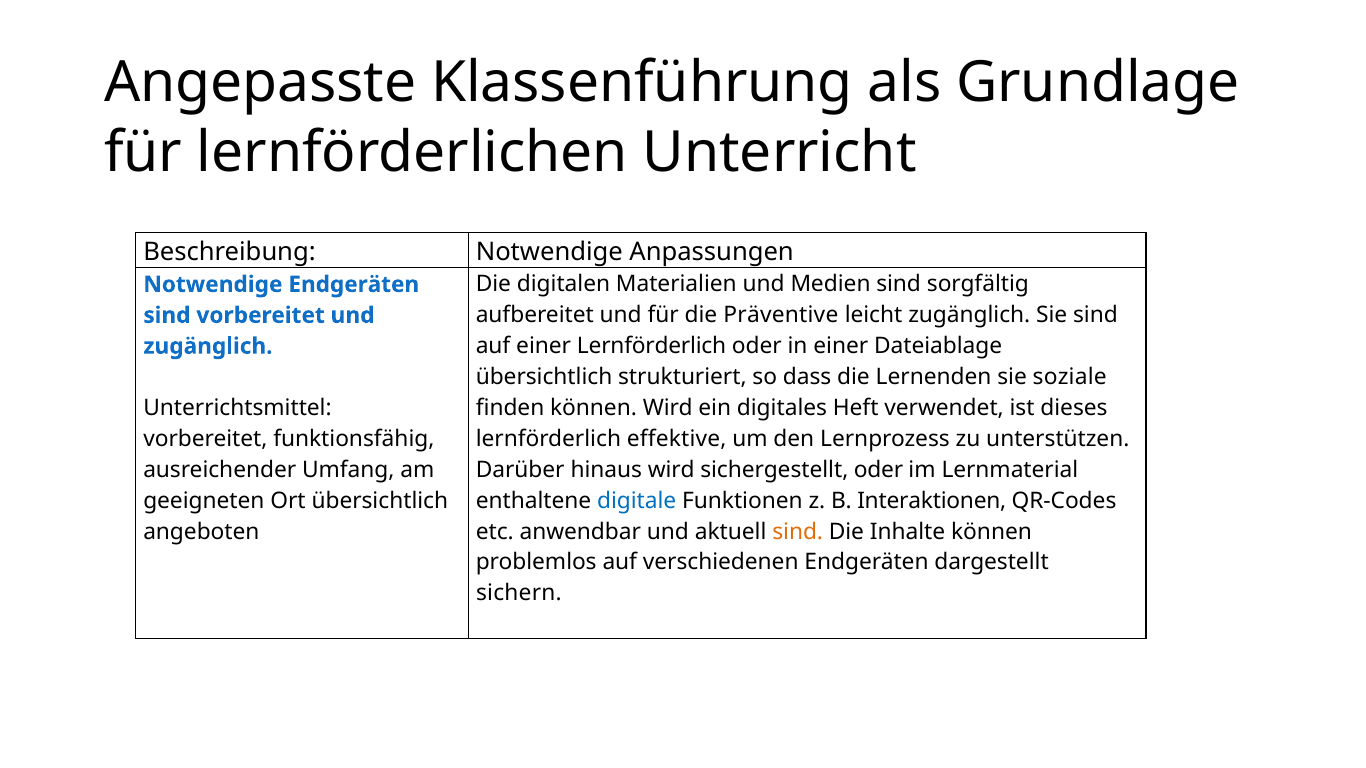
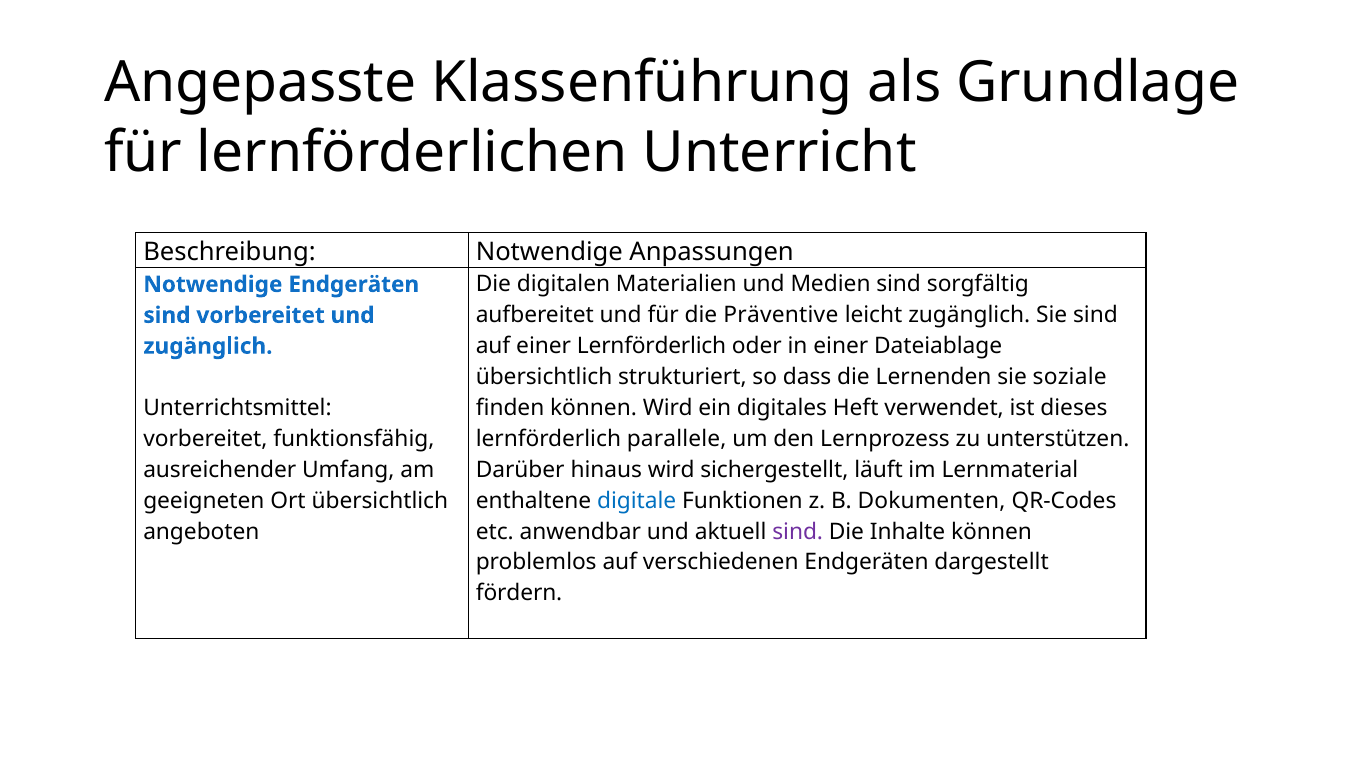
effektive: effektive -> parallele
sichergestellt oder: oder -> läuft
Interaktionen: Interaktionen -> Dokumenten
sind at (798, 532) colour: orange -> purple
sichern: sichern -> fördern
